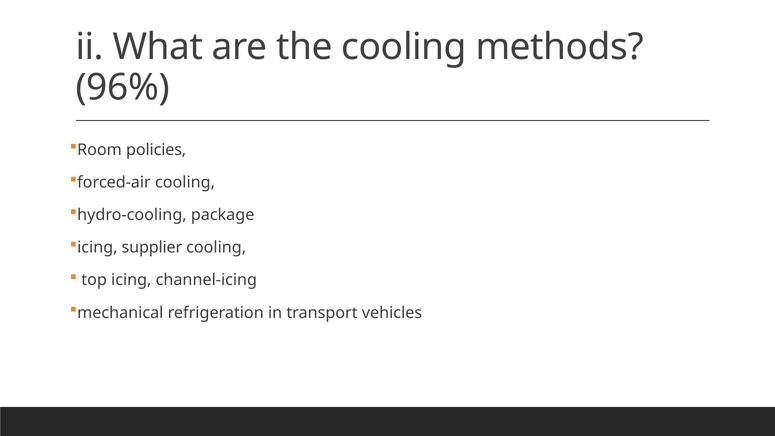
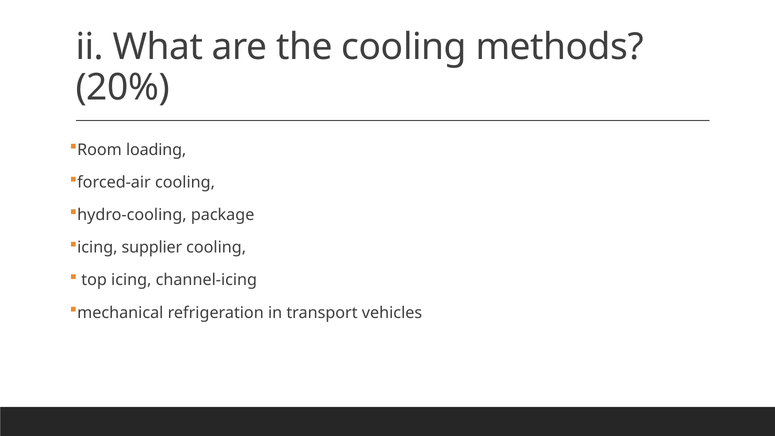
96%: 96% -> 20%
policies: policies -> loading
